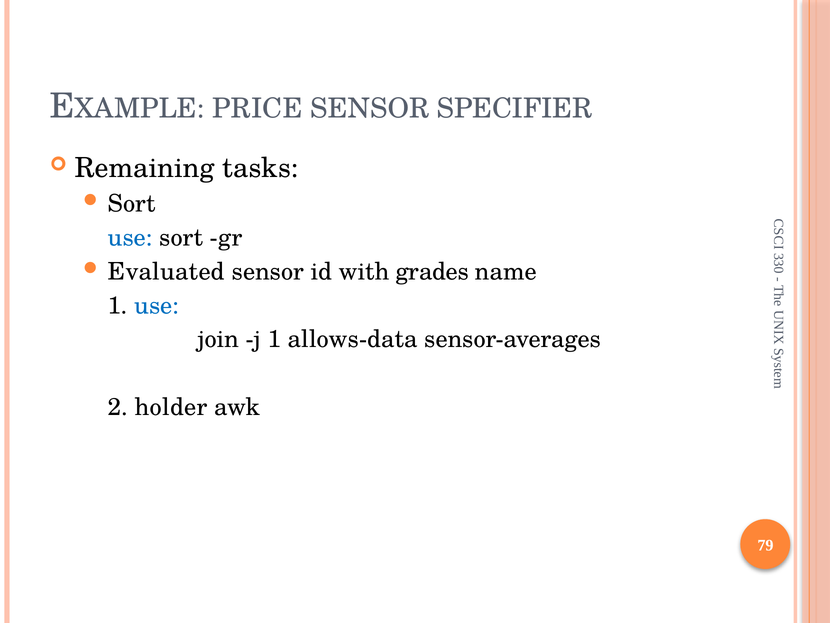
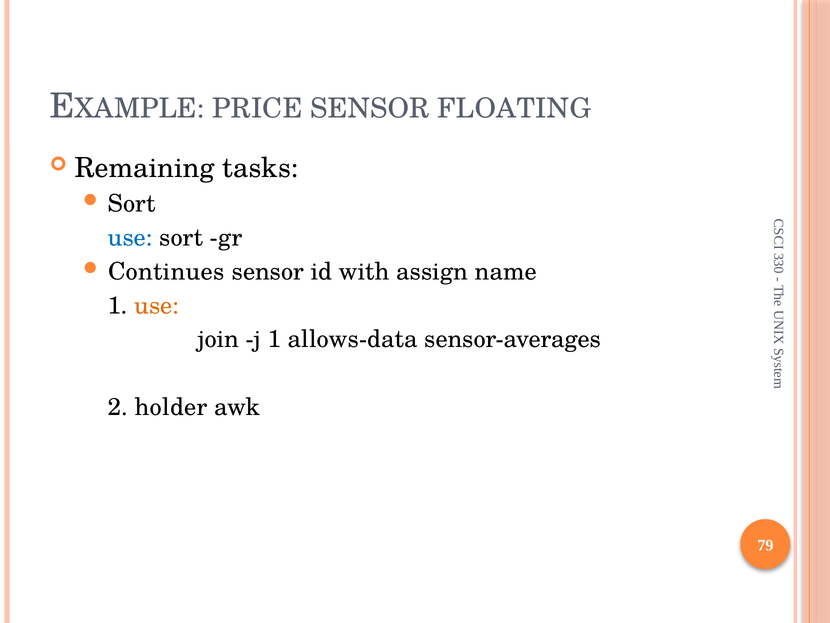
SPECIFIER: SPECIFIER -> FLOATING
Evaluated: Evaluated -> Continues
grades: grades -> assign
use at (157, 305) colour: blue -> orange
